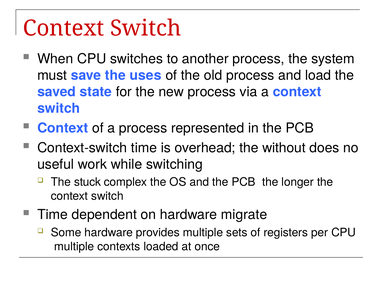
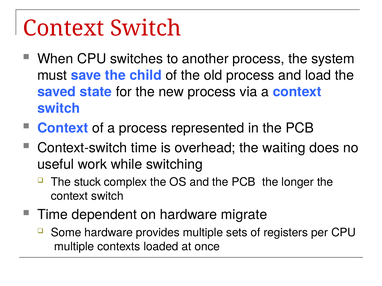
uses: uses -> child
without: without -> waiting
